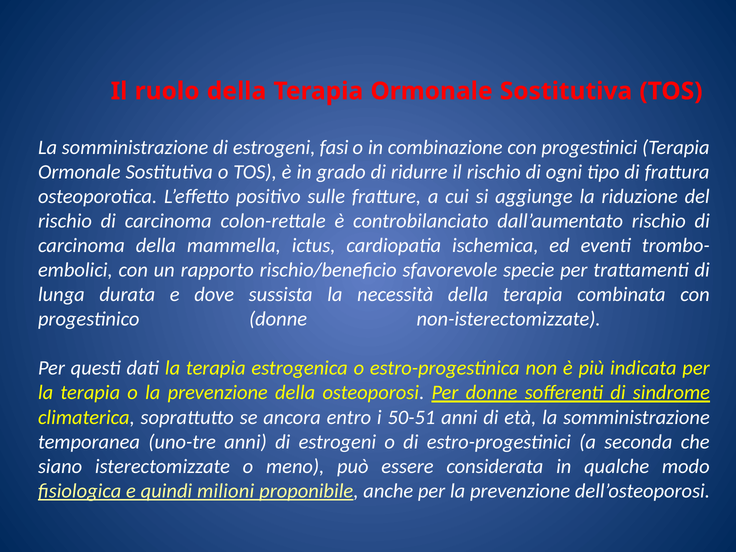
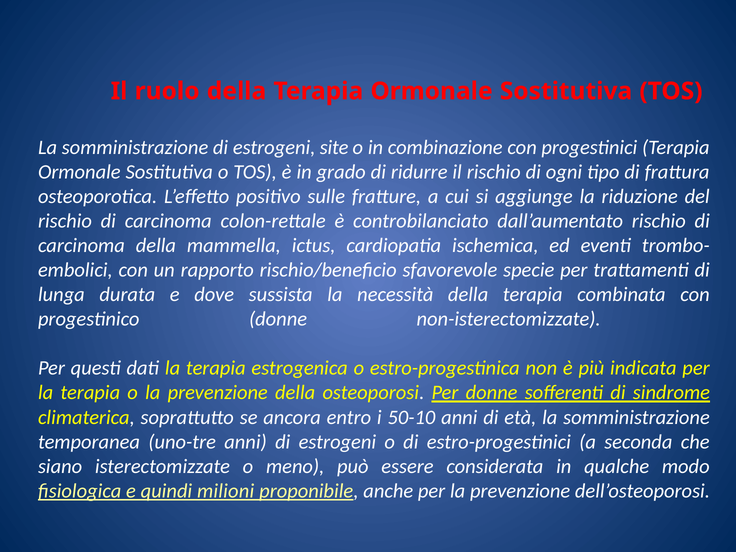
fasi: fasi -> site
50-51: 50-51 -> 50-10
